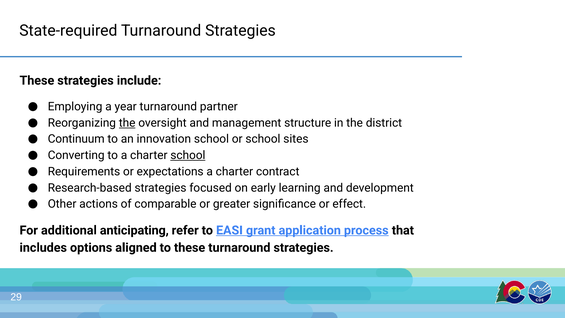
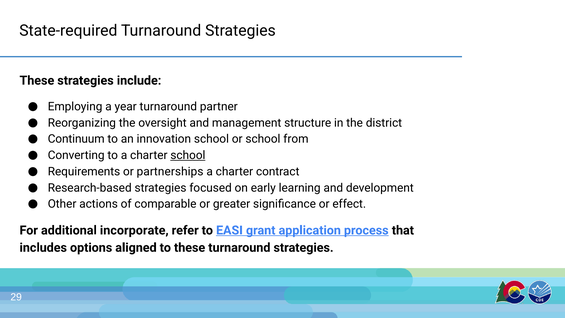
the at (127, 123) underline: present -> none
sites: sites -> from
expectations: expectations -> partnerships
anticipating: anticipating -> incorporate
